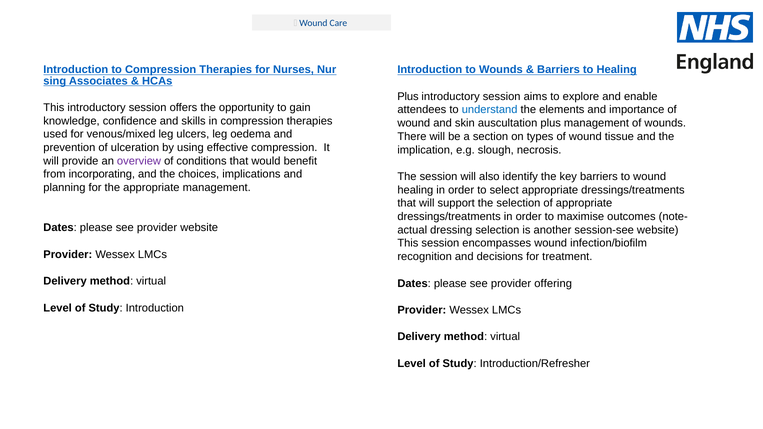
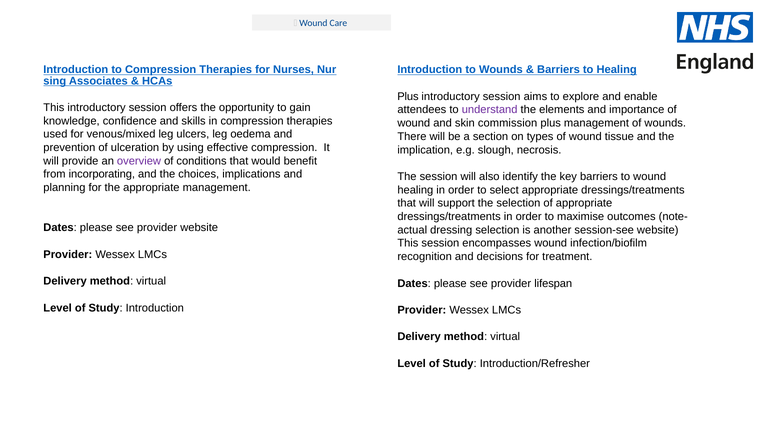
understand colour: blue -> purple
auscultation: auscultation -> commission
offering: offering -> lifespan
